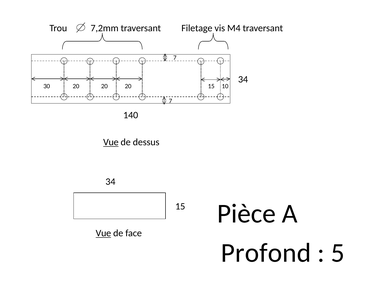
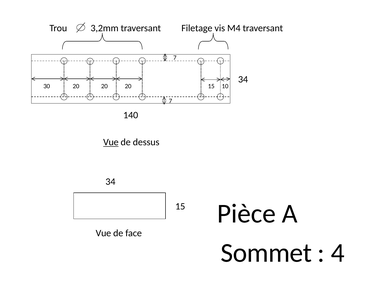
7,2mm: 7,2mm -> 3,2mm
Vue at (103, 233) underline: present -> none
Profond: Profond -> Sommet
5: 5 -> 4
